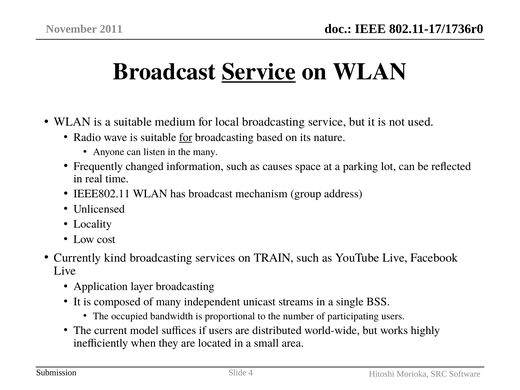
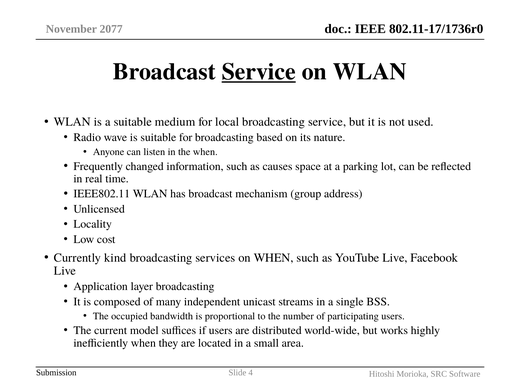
2011: 2011 -> 2077
for at (186, 137) underline: present -> none
the many: many -> when
on TRAIN: TRAIN -> WHEN
